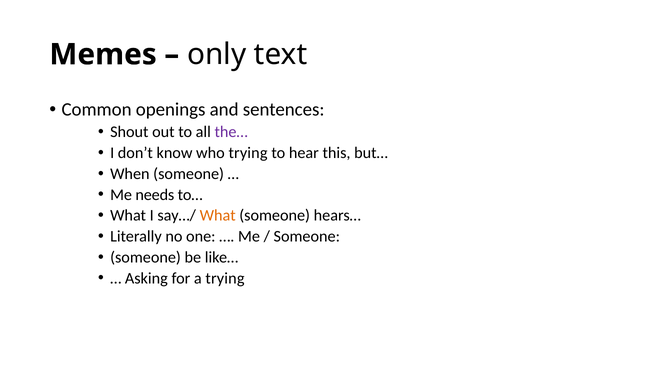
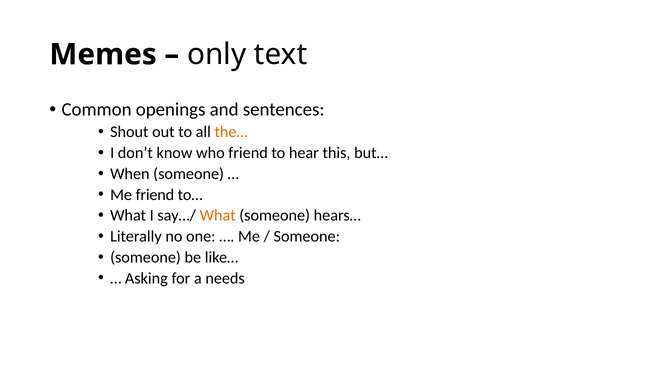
the… colour: purple -> orange
who trying: trying -> friend
Me needs: needs -> friend
a trying: trying -> needs
